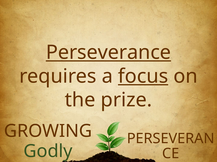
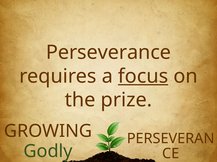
Perseverance underline: present -> none
